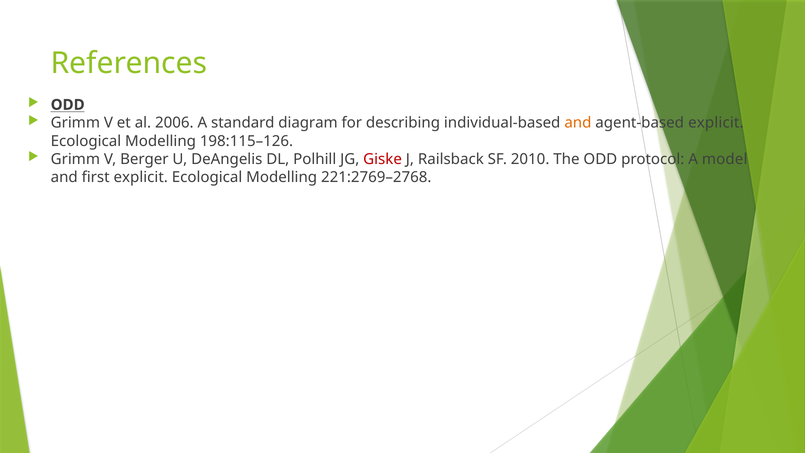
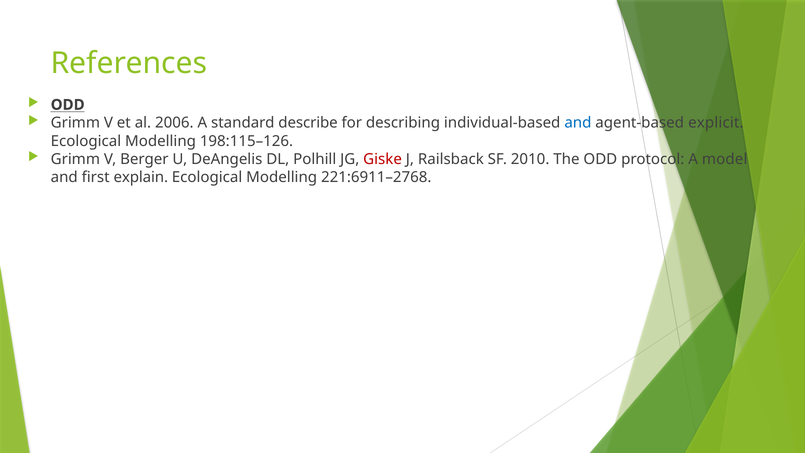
diagram: diagram -> describe
and at (578, 123) colour: orange -> blue
first explicit: explicit -> explain
221:2769–2768: 221:2769–2768 -> 221:6911–2768
